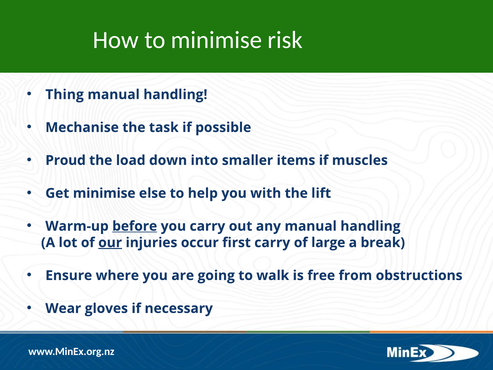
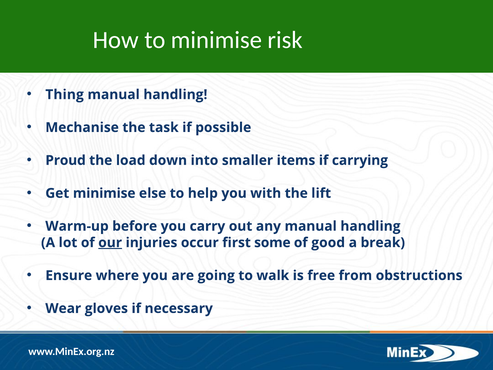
muscles: muscles -> carrying
before underline: present -> none
first carry: carry -> some
large: large -> good
